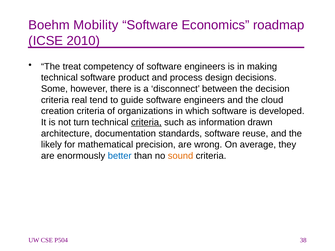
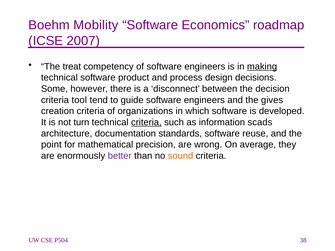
2010: 2010 -> 2007
making underline: none -> present
real: real -> tool
cloud: cloud -> gives
drawn: drawn -> scads
likely: likely -> point
better colour: blue -> purple
